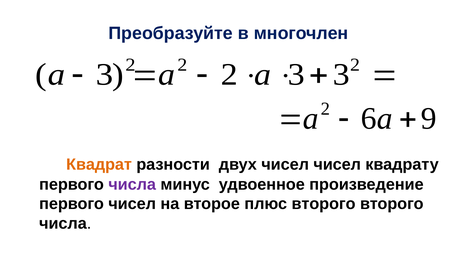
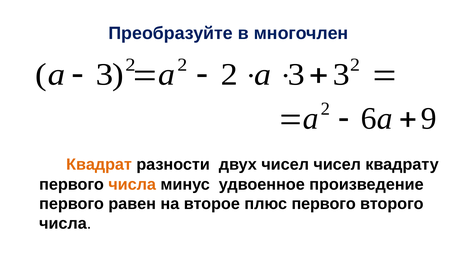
числа at (132, 184) colour: purple -> orange
первого чисел: чисел -> равен
плюс второго: второго -> первого
